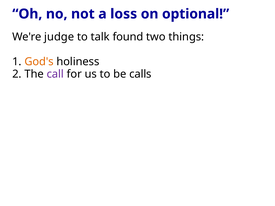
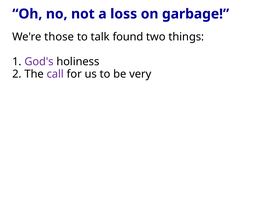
optional: optional -> garbage
judge: judge -> those
God's colour: orange -> purple
calls: calls -> very
